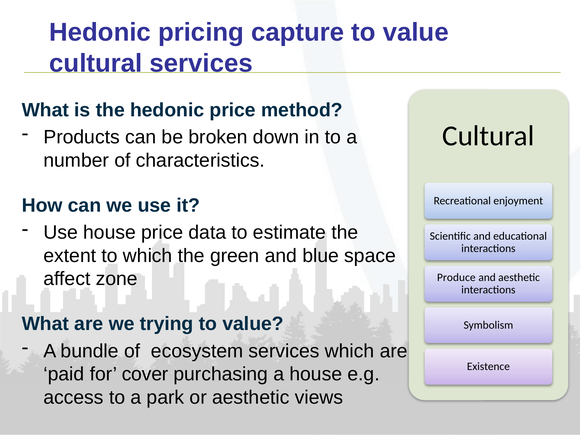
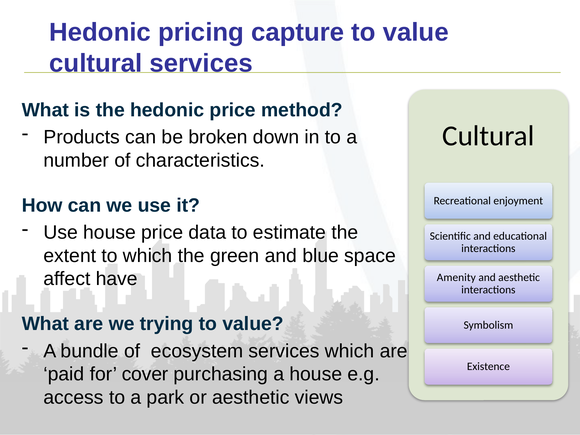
zone: zone -> have
Produce: Produce -> Amenity
